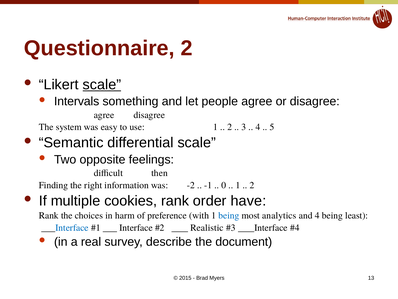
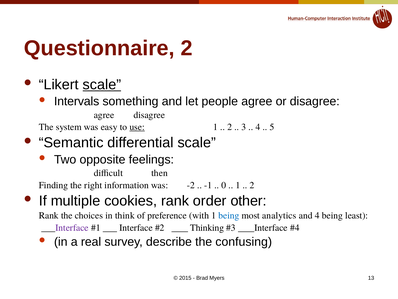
use underline: none -> present
have: have -> other
harm: harm -> think
Interface at (72, 227) colour: blue -> purple
Realistic: Realistic -> Thinking
document: document -> confusing
